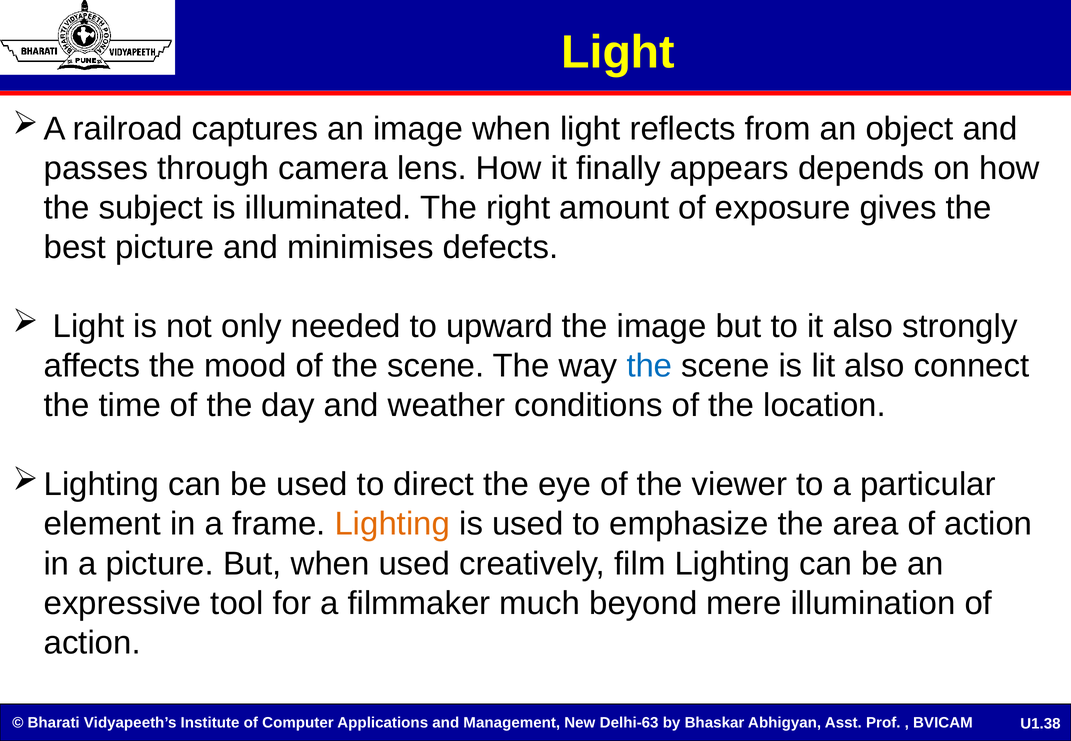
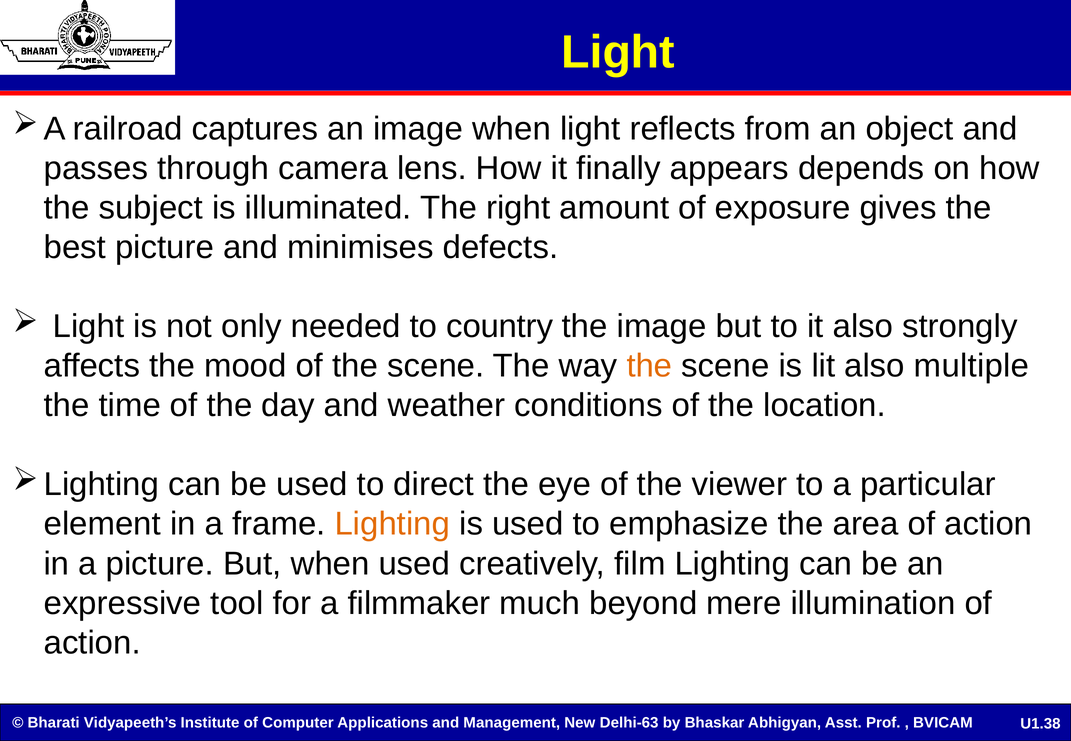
upward: upward -> country
the at (649, 366) colour: blue -> orange
connect: connect -> multiple
